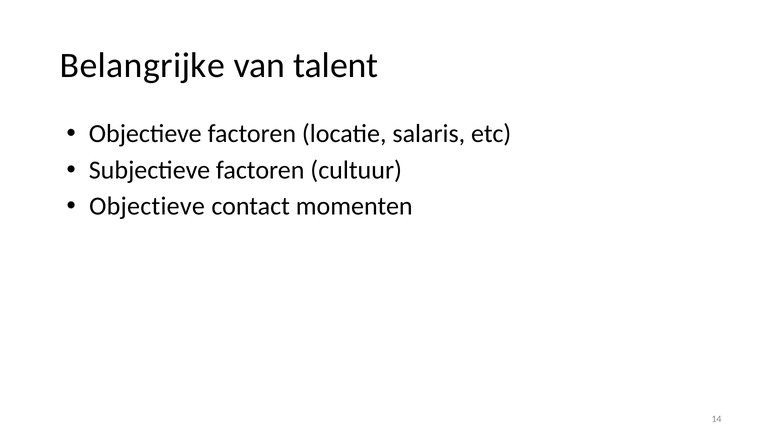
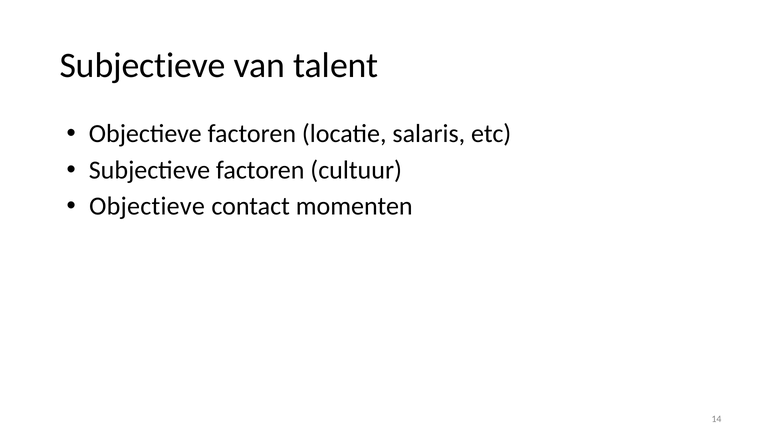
Belangrijke at (142, 66): Belangrijke -> Subjectieve
